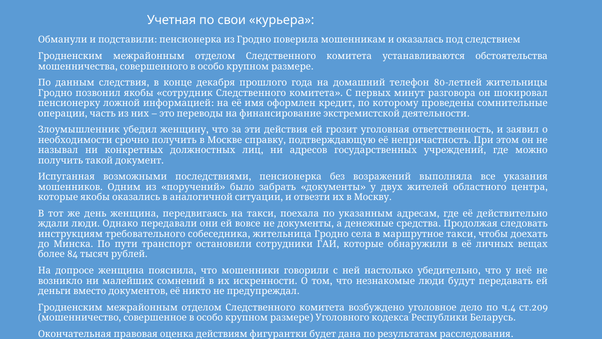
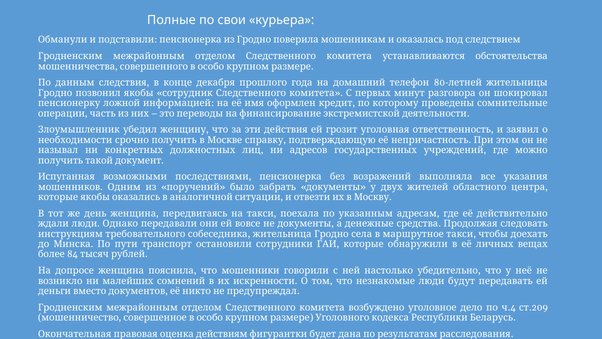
Учетная: Учетная -> Полные
